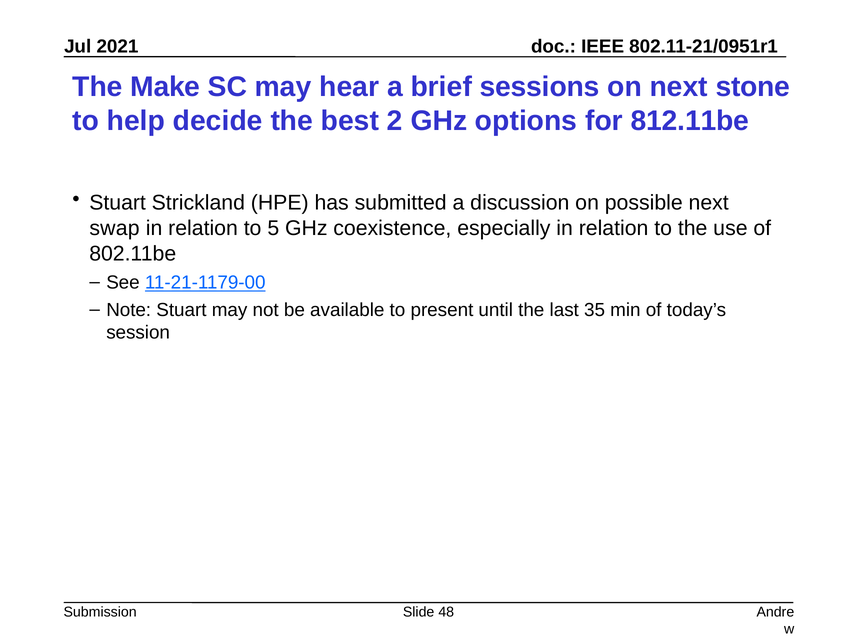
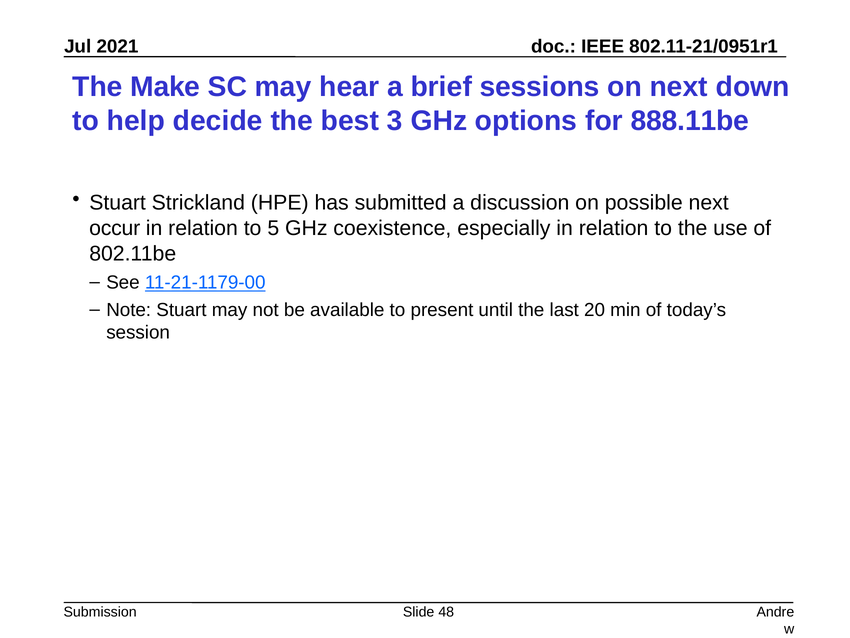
stone: stone -> down
2: 2 -> 3
812.11be: 812.11be -> 888.11be
swap: swap -> occur
35: 35 -> 20
